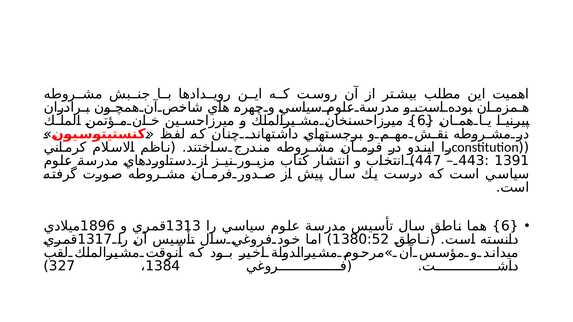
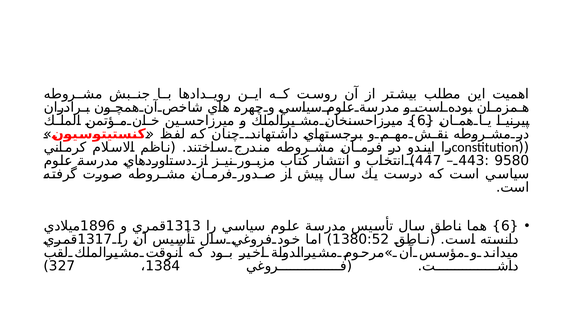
1391: 1391 -> 9580
